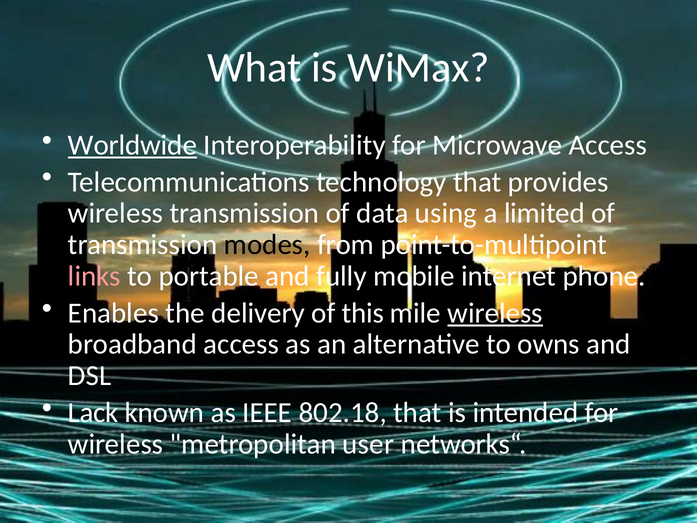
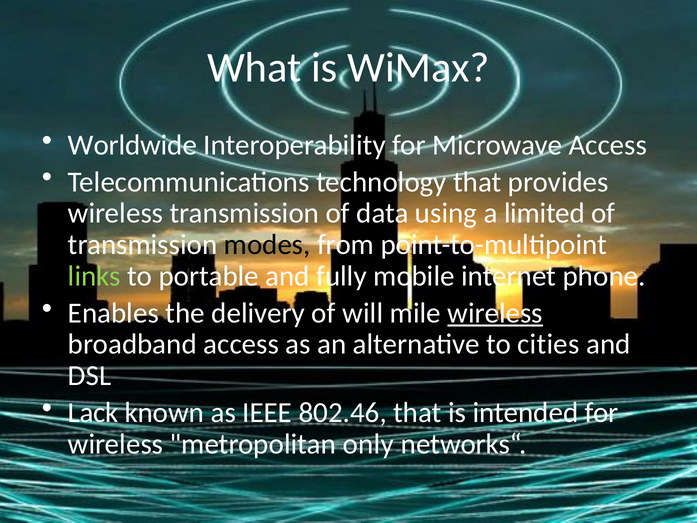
Worldwide underline: present -> none
links colour: pink -> light green
this: this -> will
owns: owns -> cities
802.18: 802.18 -> 802.46
user: user -> only
